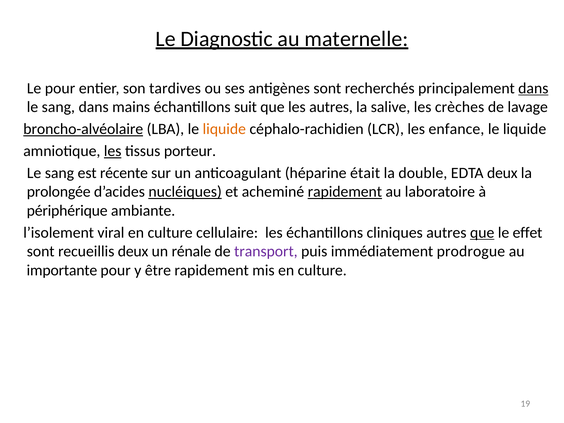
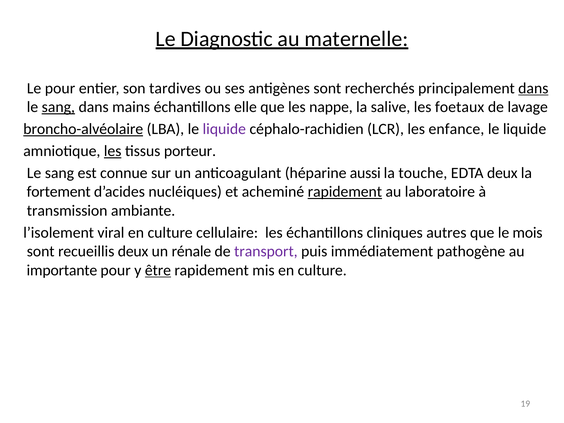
sang at (58, 107) underline: none -> present
suit: suit -> elle
les autres: autres -> nappe
crèches: crèches -> foetaux
liquide at (224, 129) colour: orange -> purple
récente: récente -> connue
était: était -> aussi
double: double -> touche
prolongée: prolongée -> fortement
nucléiques underline: present -> none
périphérique: périphérique -> transmission
que at (482, 233) underline: present -> none
effet: effet -> mois
prodrogue: prodrogue -> pathogène
être underline: none -> present
